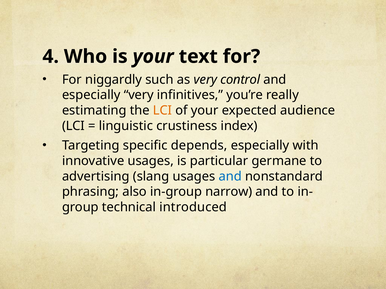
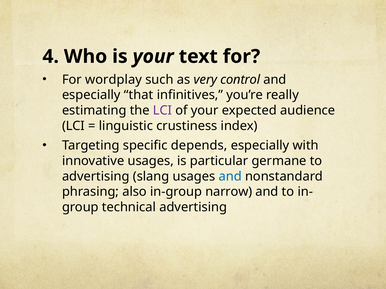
niggardly: niggardly -> wordplay
especially very: very -> that
LCI at (163, 111) colour: orange -> purple
technical introduced: introduced -> advertising
